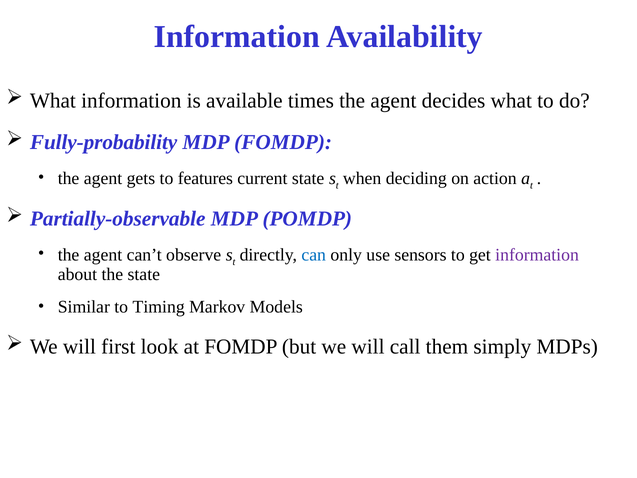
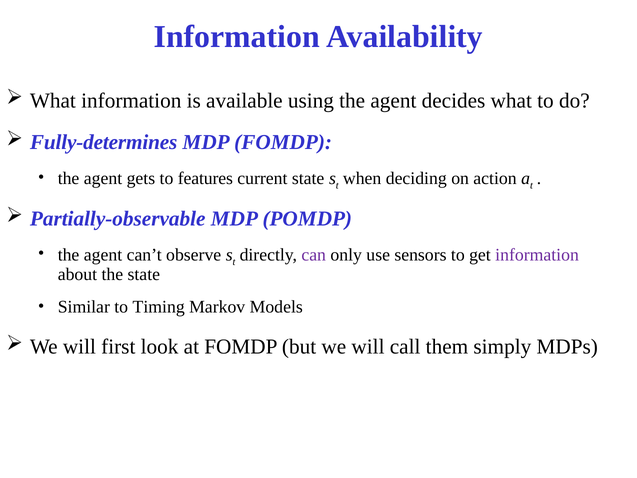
times: times -> using
Fully-probability: Fully-probability -> Fully-determines
can colour: blue -> purple
